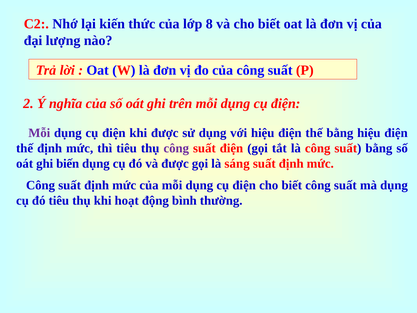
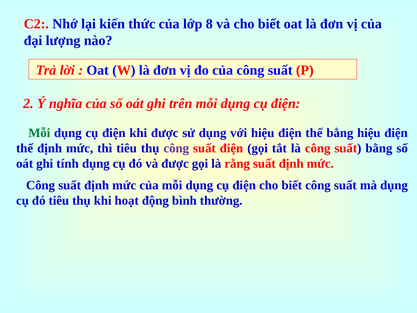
Mỗi at (39, 133) colour: purple -> green
biến: biến -> tính
sáng: sáng -> rằng
